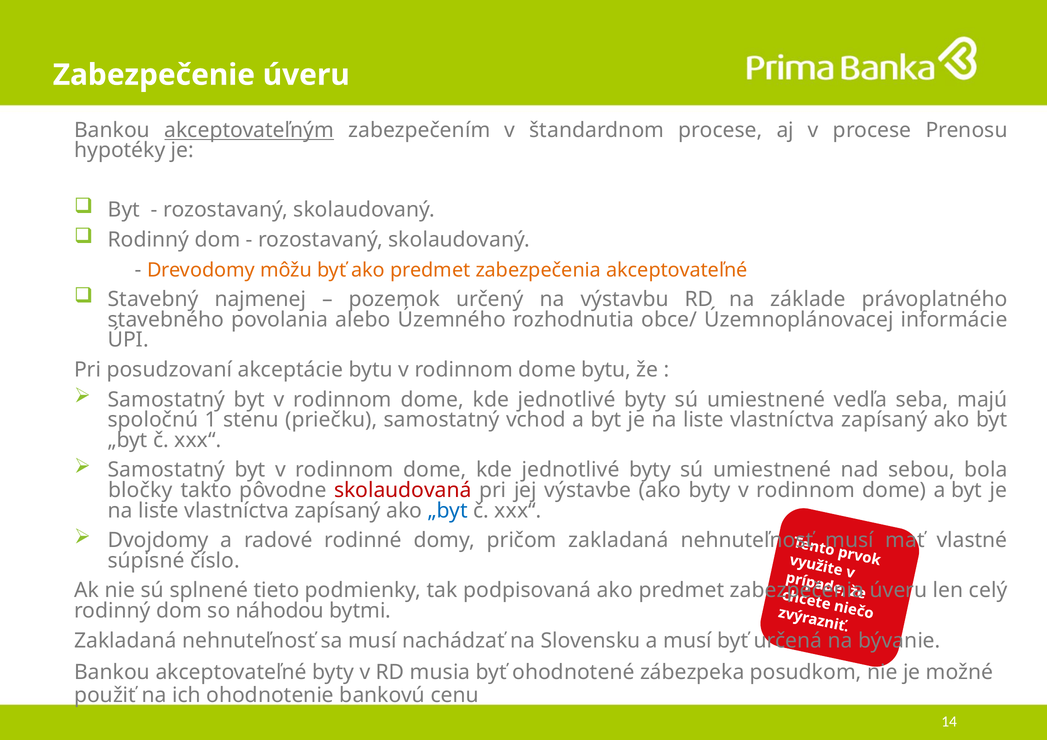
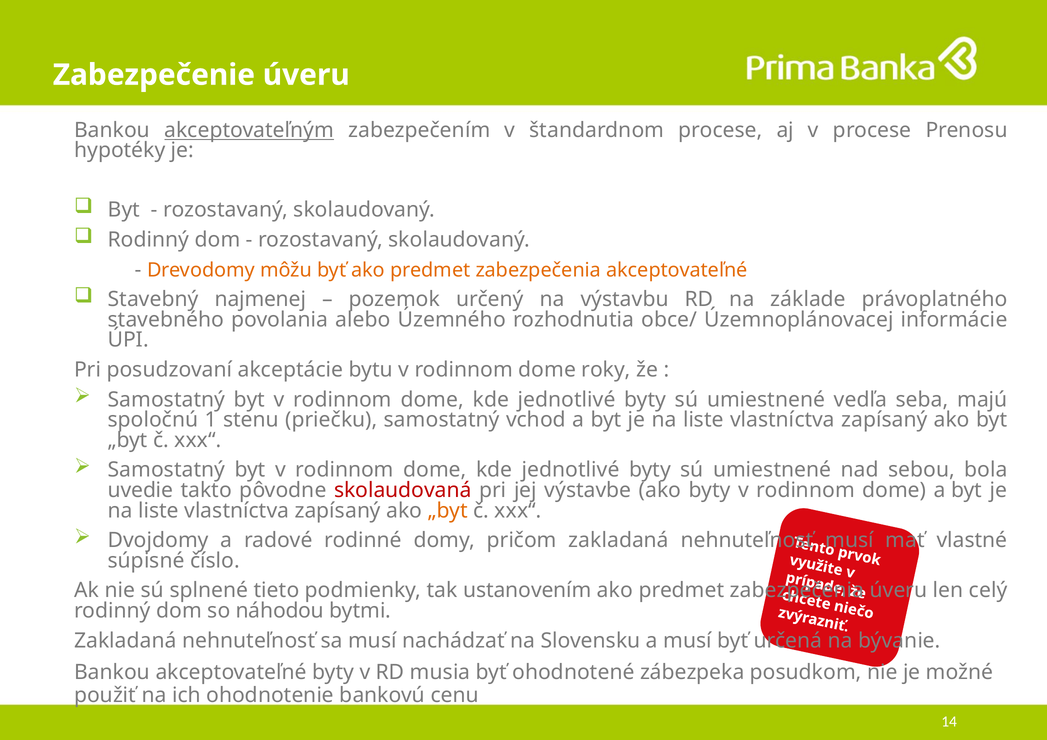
dome bytu: bytu -> roky
bločky: bločky -> uvedie
„byt at (448, 511) colour: blue -> orange
podpisovaná: podpisovaná -> ustanovením
